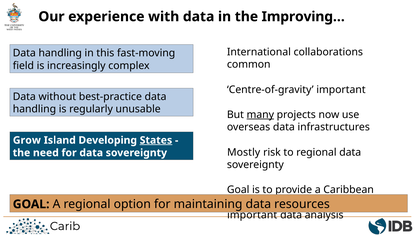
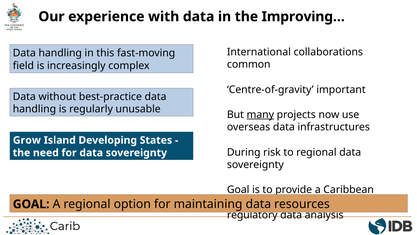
States underline: present -> none
Mostly: Mostly -> During
important at (252, 214): important -> regulatory
